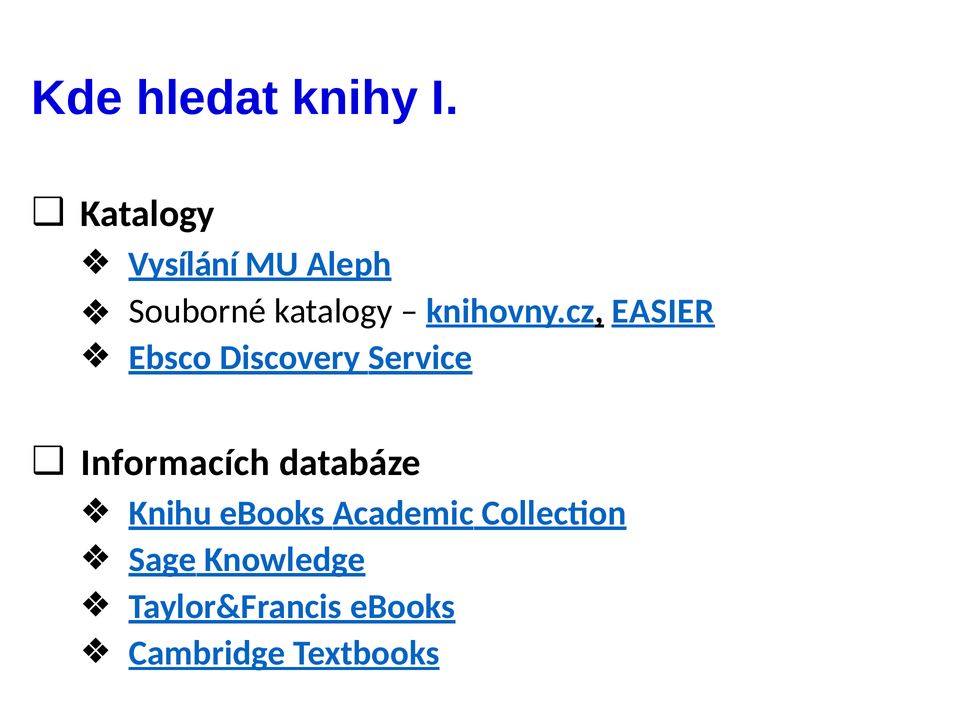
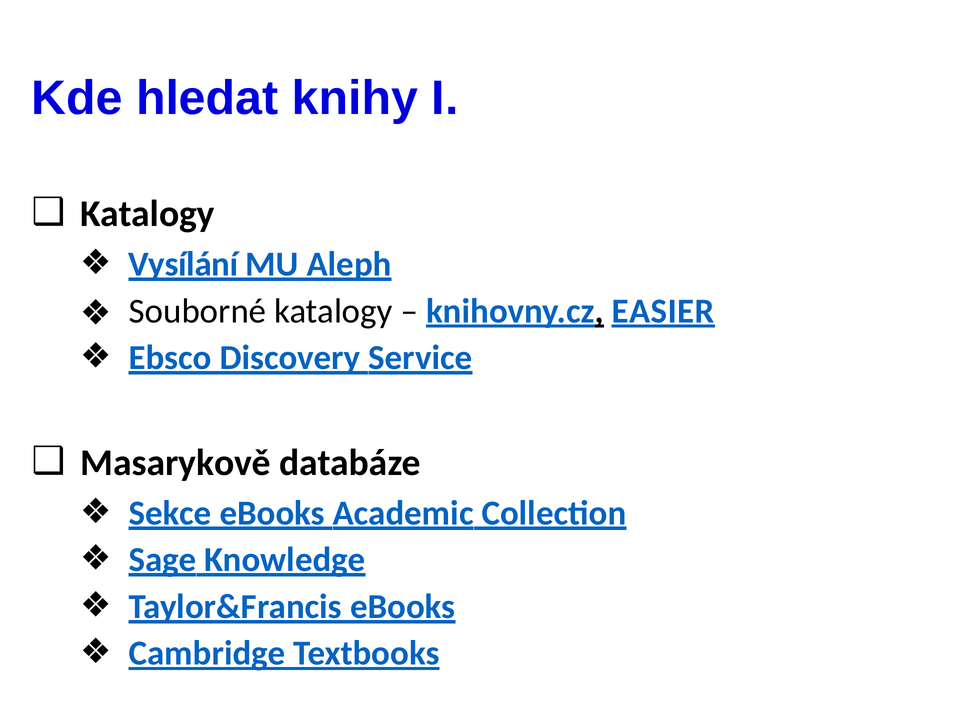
Informacích: Informacích -> Masarykově
Knihu: Knihu -> Sekce
